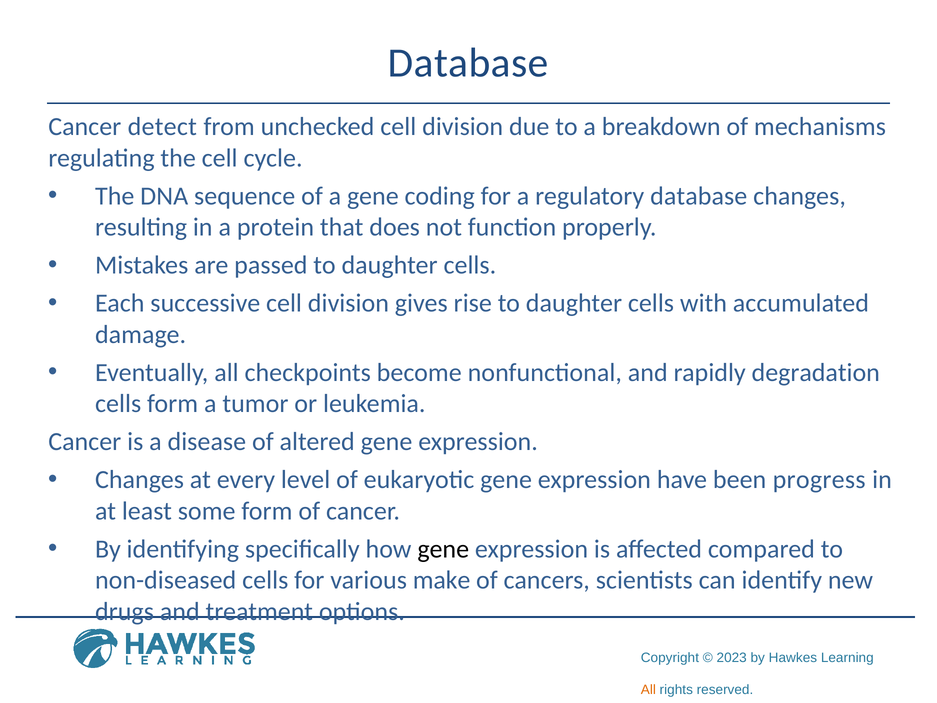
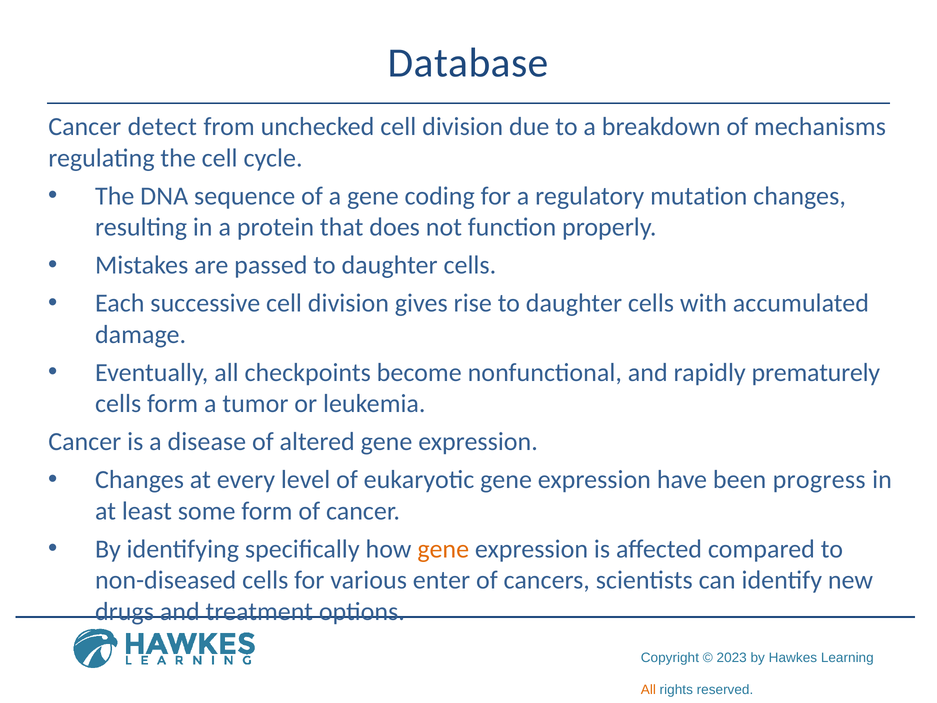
regulatory database: database -> mutation
degradation: degradation -> prematurely
gene at (443, 549) colour: black -> orange
make: make -> enter
